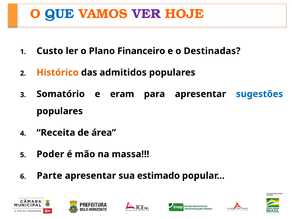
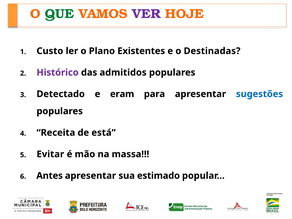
QUE colour: blue -> green
Financeiro: Financeiro -> Existentes
Histórico colour: orange -> purple
Somatório: Somatório -> Detectado
área: área -> está
Poder: Poder -> Evitar
Parte: Parte -> Antes
